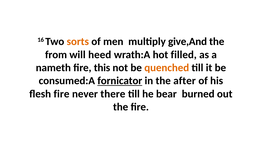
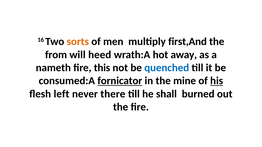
give,And: give,And -> first,And
filled: filled -> away
quenched colour: orange -> blue
after: after -> mine
his underline: none -> present
flesh fire: fire -> left
bear: bear -> shall
